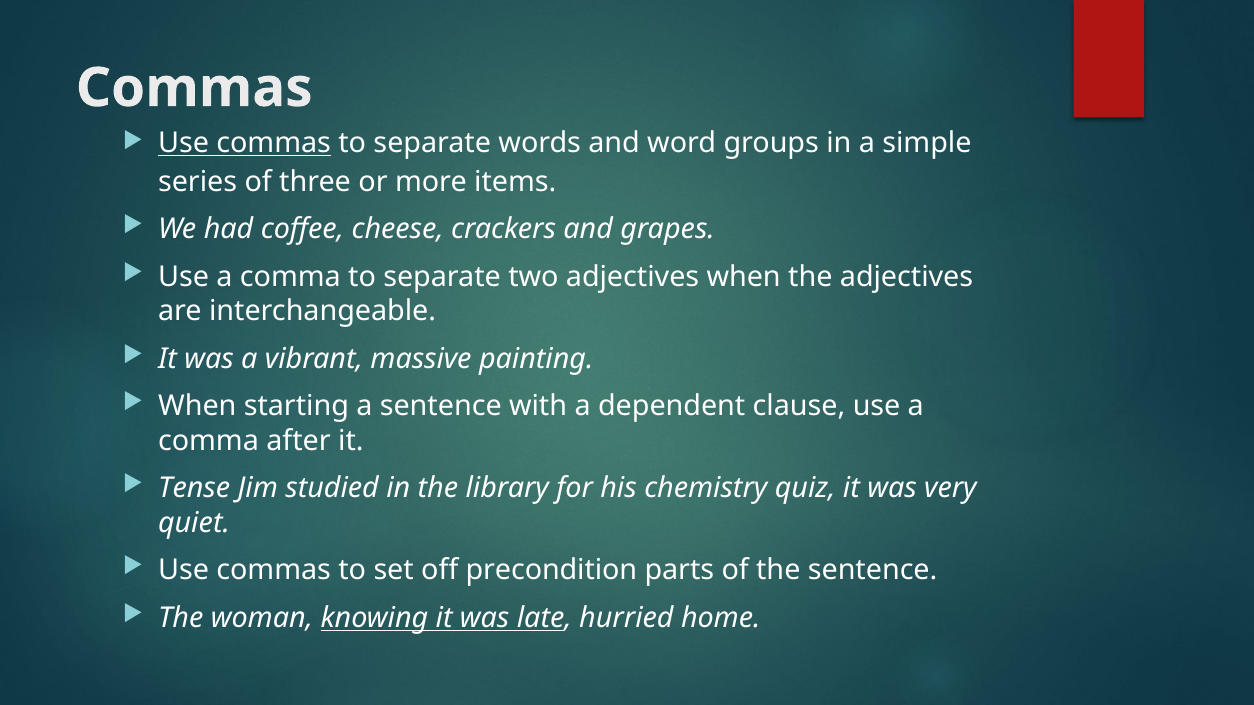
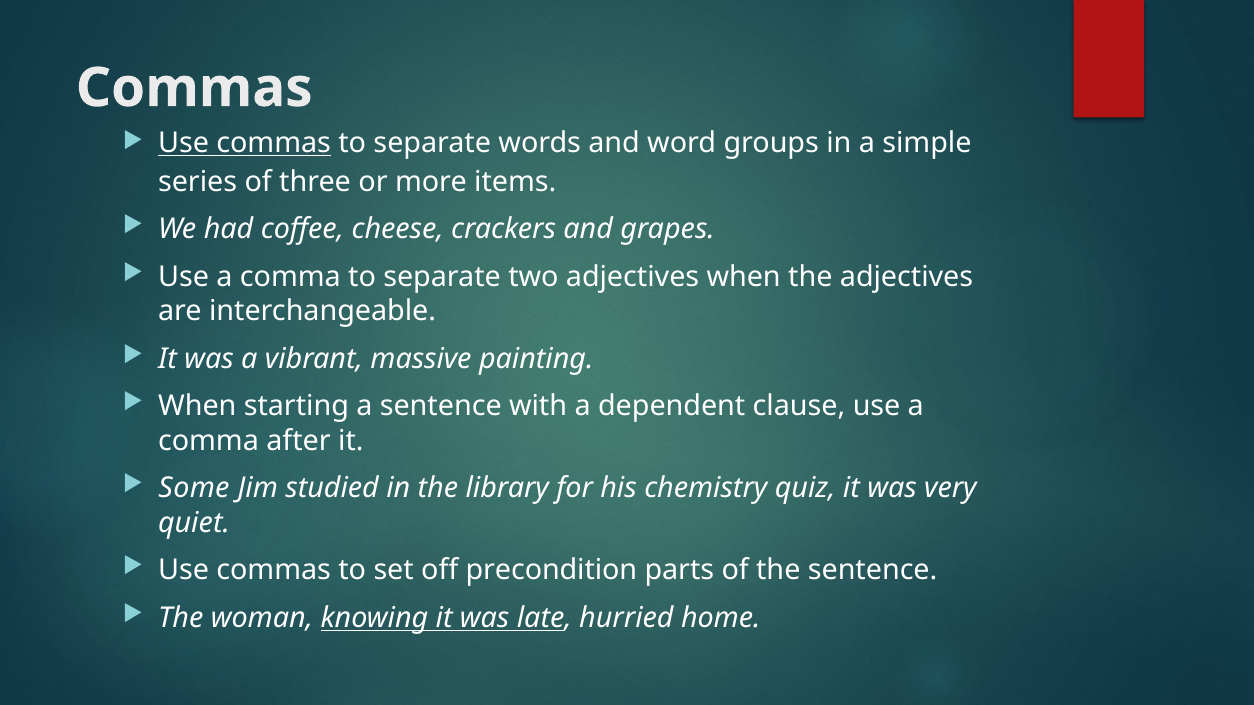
Tense: Tense -> Some
